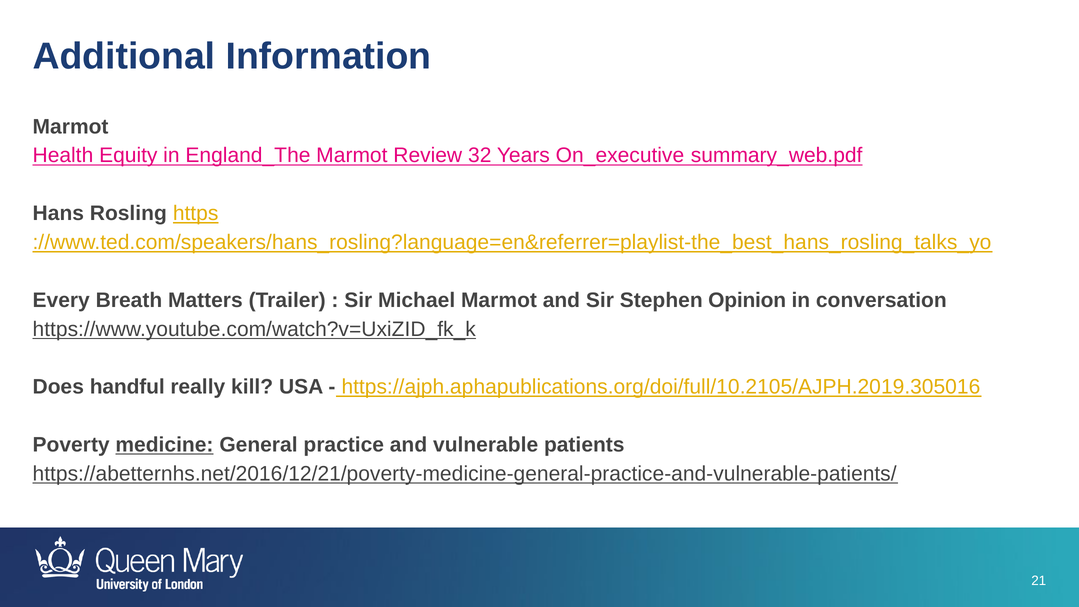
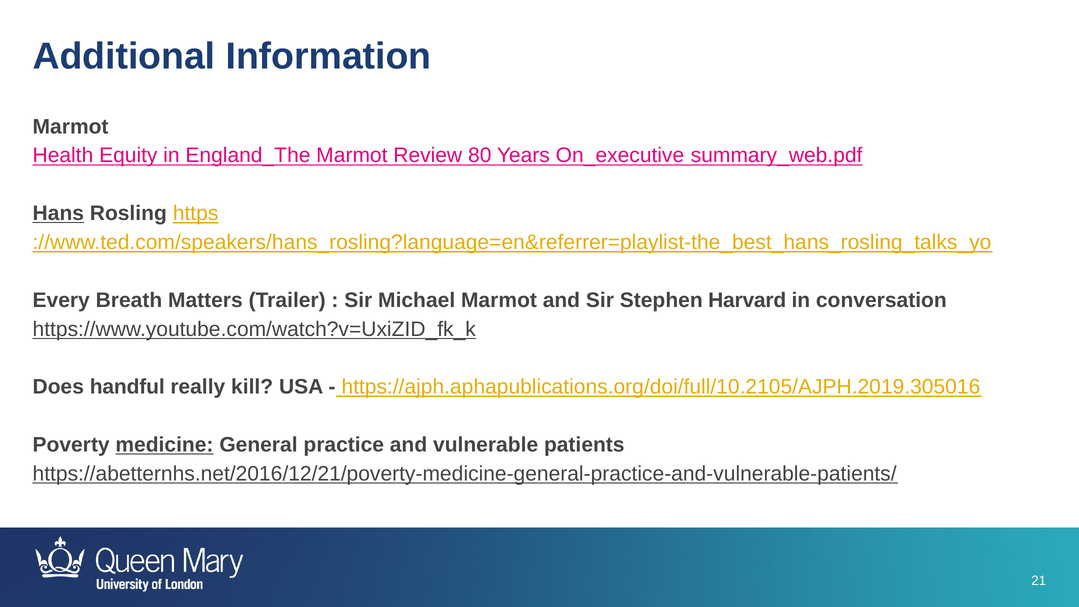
32: 32 -> 80
Hans underline: none -> present
Opinion: Opinion -> Harvard
